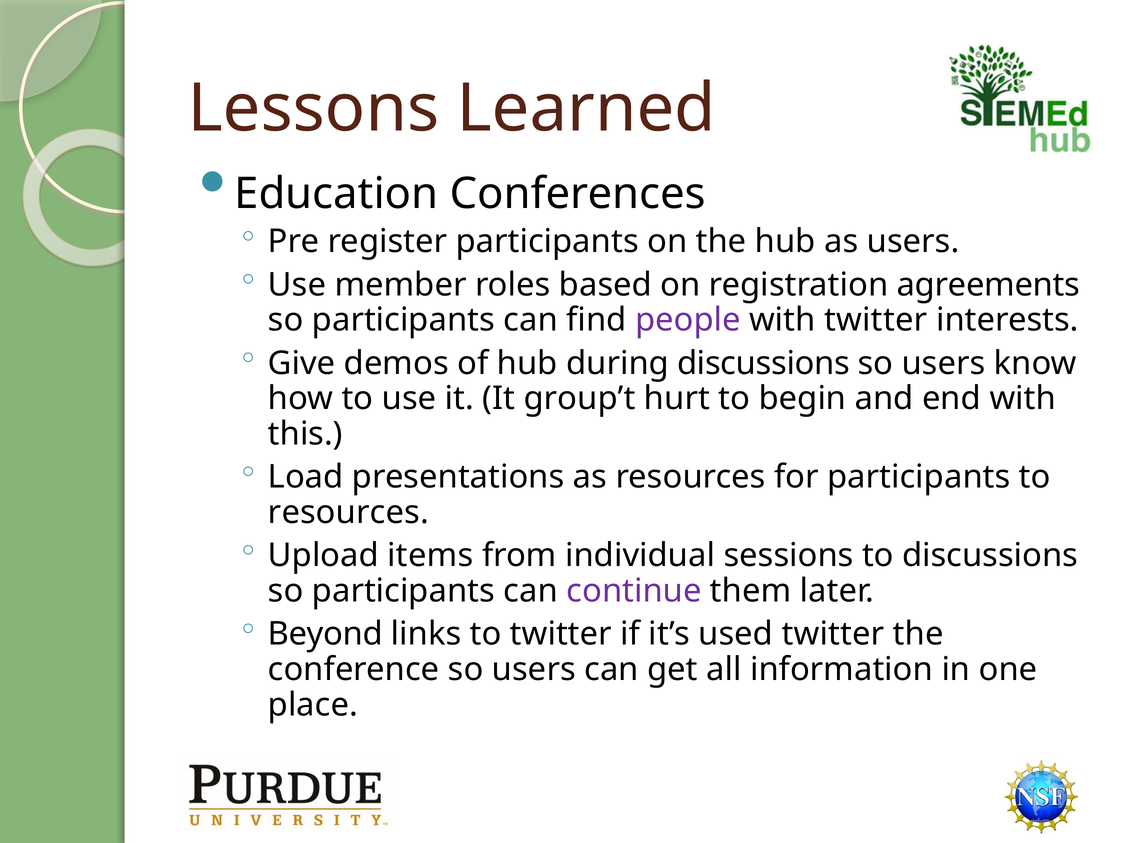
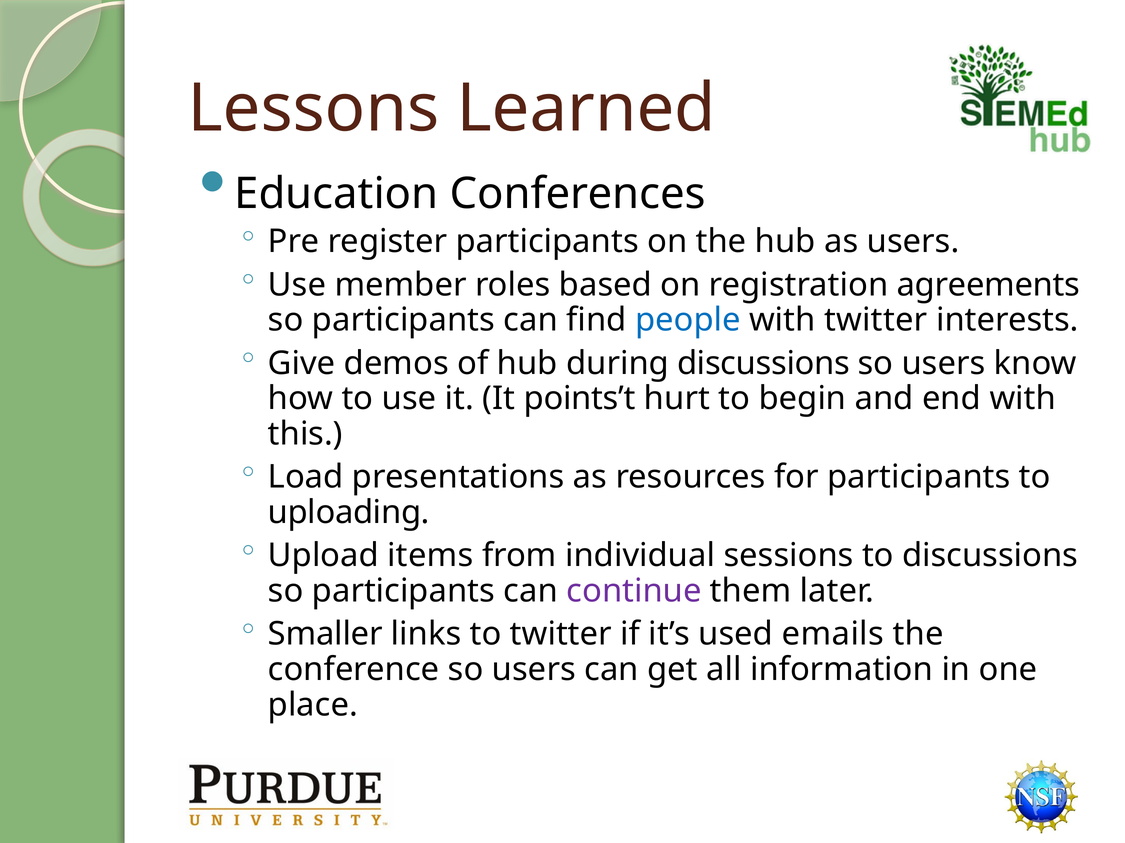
people colour: purple -> blue
group’t: group’t -> points’t
resources at (348, 513): resources -> uploading
Beyond: Beyond -> Smaller
used twitter: twitter -> emails
